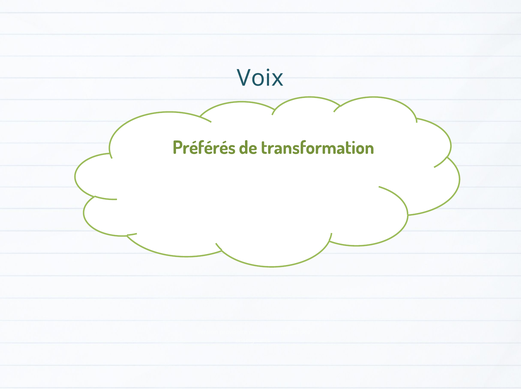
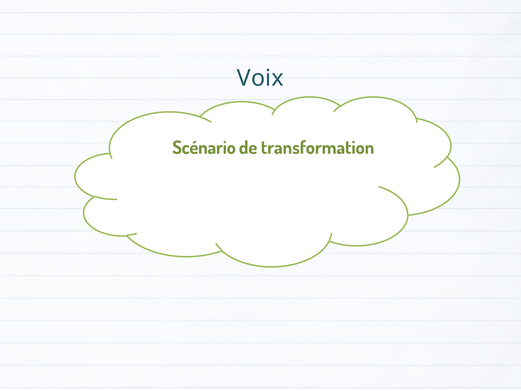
Préférés: Préférés -> Scénario
